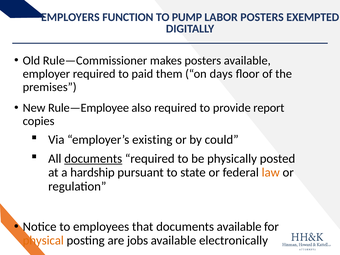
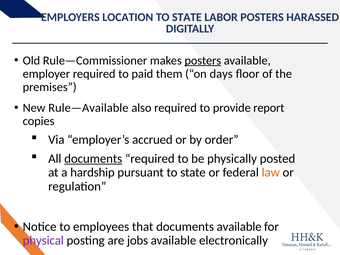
FUNCTION: FUNCTION -> LOCATION
PUMP at (187, 17): PUMP -> STATE
EXEMPTED: EXEMPTED -> HARASSED
posters at (203, 60) underline: none -> present
Rule—Employee: Rule—Employee -> Rule—Available
existing: existing -> accrued
could: could -> order
physical colour: orange -> purple
